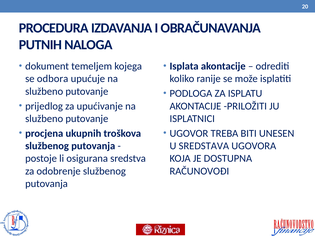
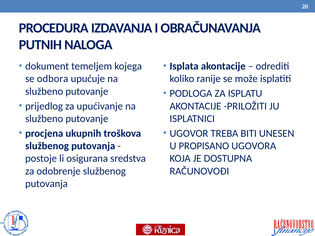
SREDSTAVA: SREDSTAVA -> PROPISANO
